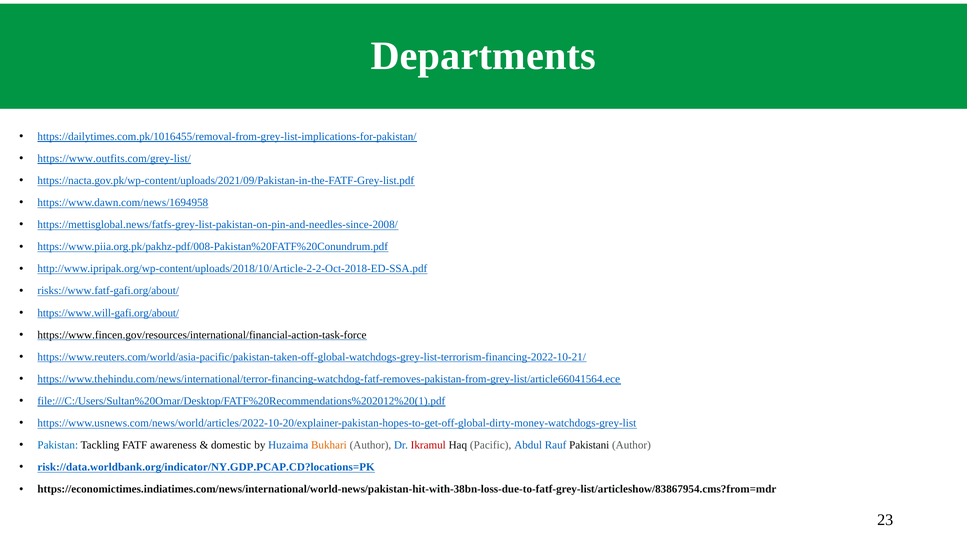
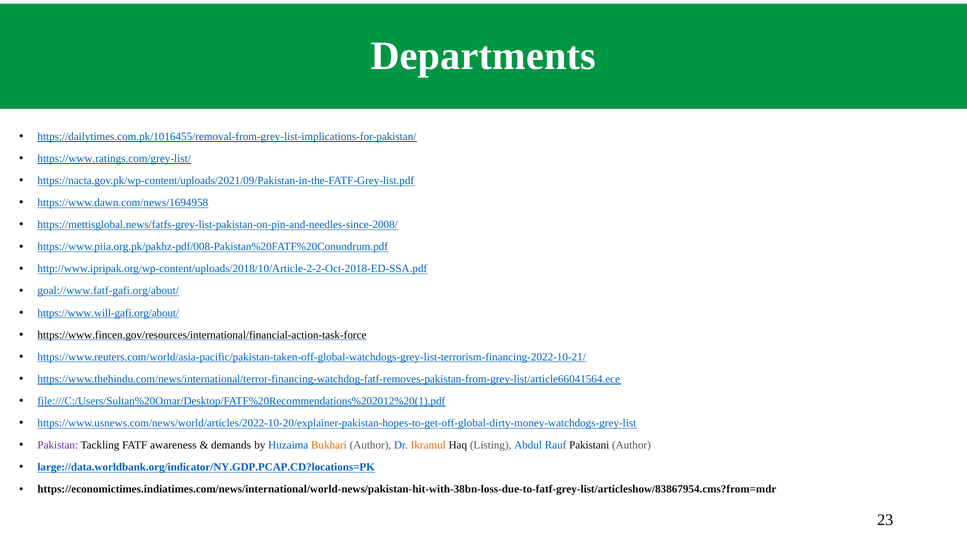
https://www.outfits.com/grey-list/: https://www.outfits.com/grey-list/ -> https://www.ratings.com/grey-list/
risks://www.fatf-gafi.org/about/: risks://www.fatf-gafi.org/about/ -> goal://www.fatf-gafi.org/about/
Pakistan colour: blue -> purple
domestic: domestic -> demands
Ikramul colour: red -> orange
Pacific: Pacific -> Listing
risk://data.worldbank.org/indicator/NY.GDP.PCAP.CD?locations=PK: risk://data.worldbank.org/indicator/NY.GDP.PCAP.CD?locations=PK -> large://data.worldbank.org/indicator/NY.GDP.PCAP.CD?locations=PK
